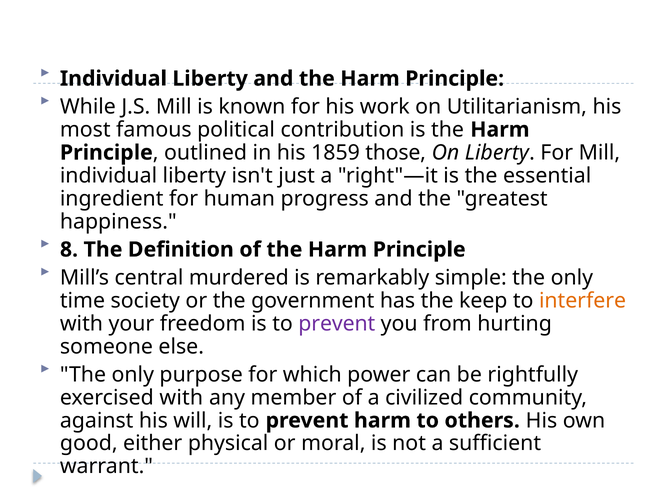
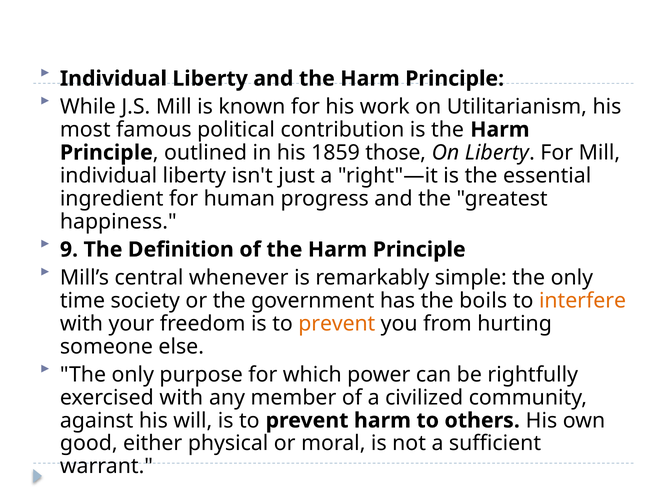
8: 8 -> 9
murdered: murdered -> whenever
keep: keep -> boils
prevent at (337, 324) colour: purple -> orange
